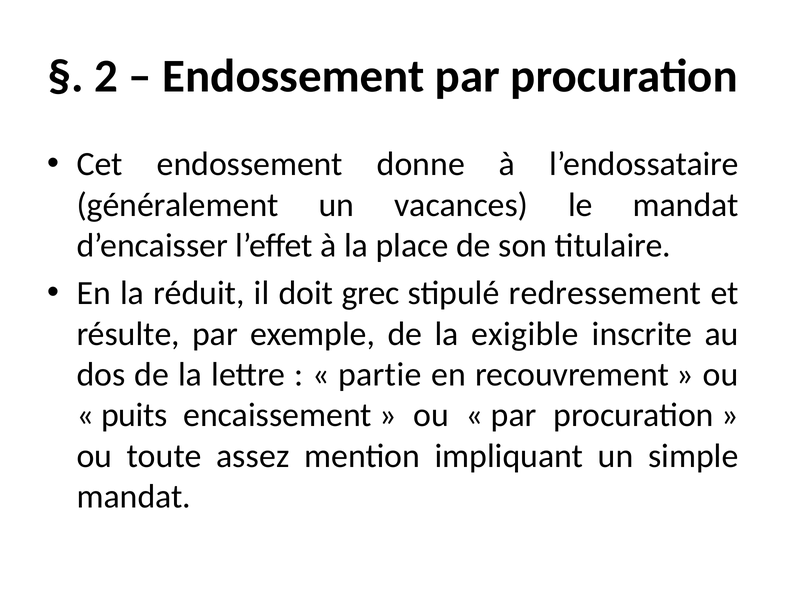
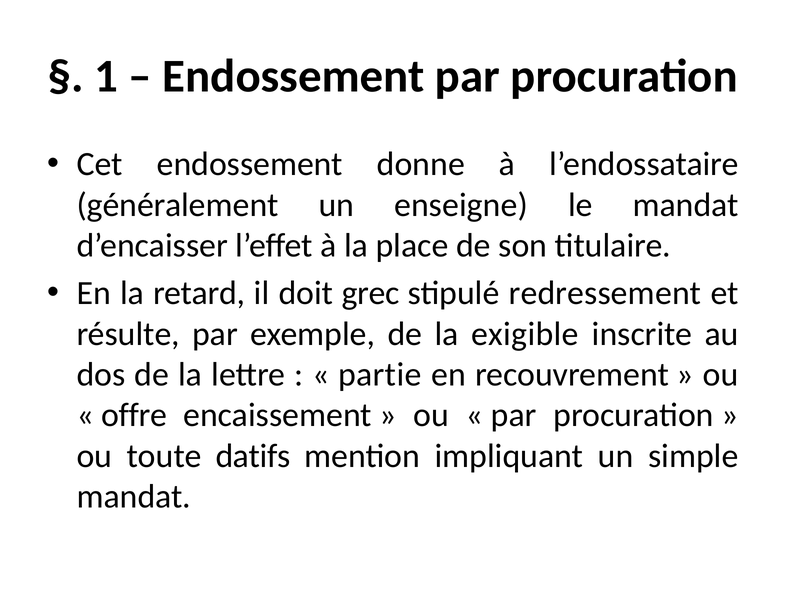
2: 2 -> 1
vacances: vacances -> enseigne
réduit: réduit -> retard
puits: puits -> offre
assez: assez -> datifs
